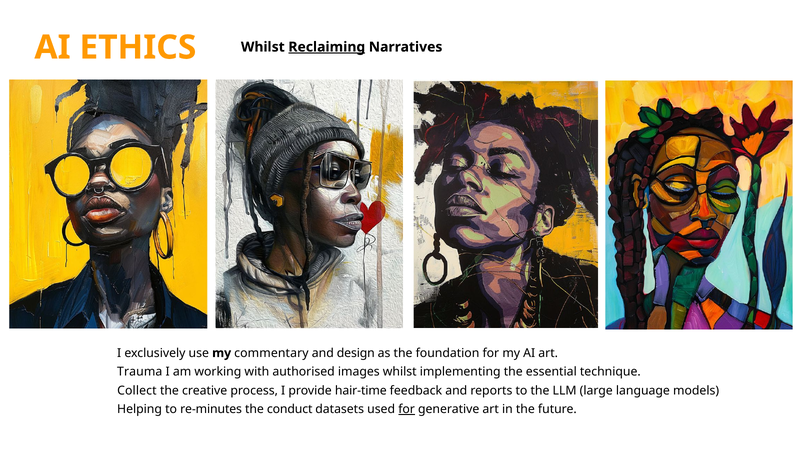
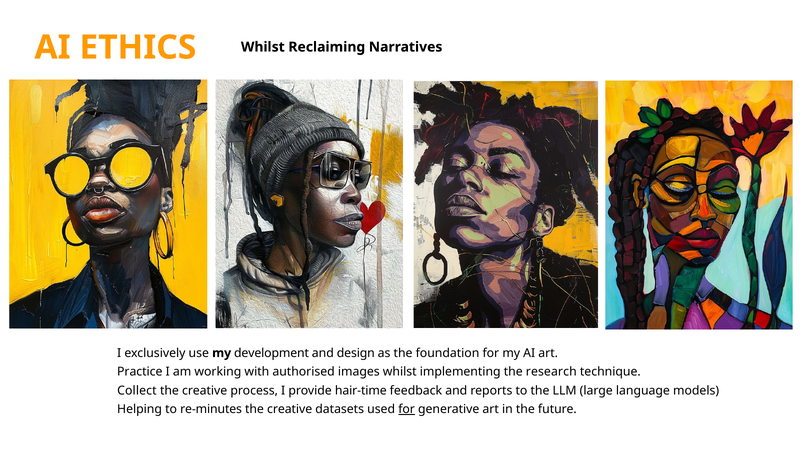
Reclaiming underline: present -> none
commentary: commentary -> development
Trauma: Trauma -> Practice
essential: essential -> research
conduct at (290, 409): conduct -> creative
